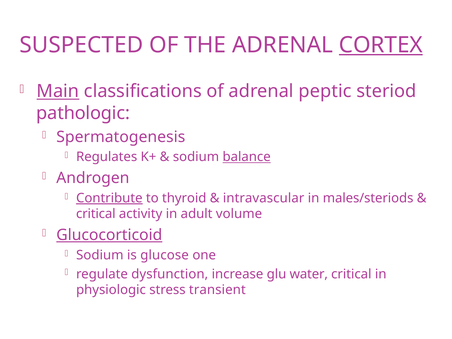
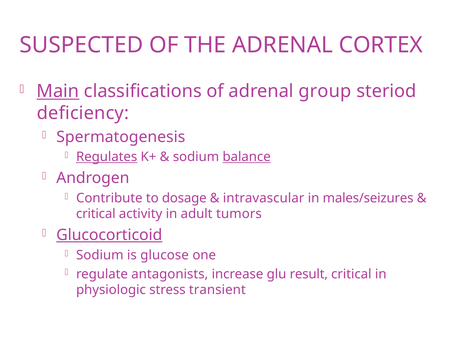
CORTEX underline: present -> none
peptic: peptic -> group
pathologic: pathologic -> deficiency
Regulates underline: none -> present
Contribute underline: present -> none
thyroid: thyroid -> dosage
males/steriods: males/steriods -> males/seizures
volume: volume -> tumors
dysfunction: dysfunction -> antagonists
water: water -> result
